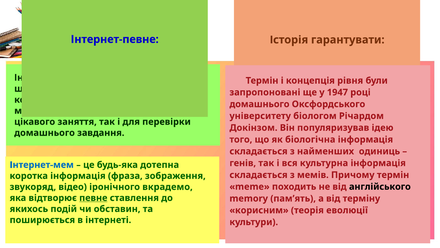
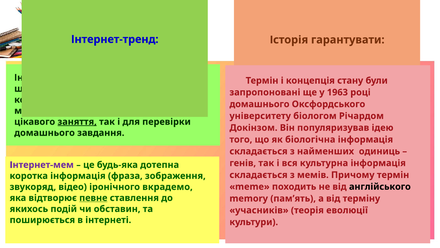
Інтернет-певне: Інтернет-певне -> Інтернет-тренд
рівня: рівня -> стану
1947: 1947 -> 1963
заняття underline: none -> present
Інтернет-мем colour: blue -> purple
корисним at (259, 210): корисним -> учасників
